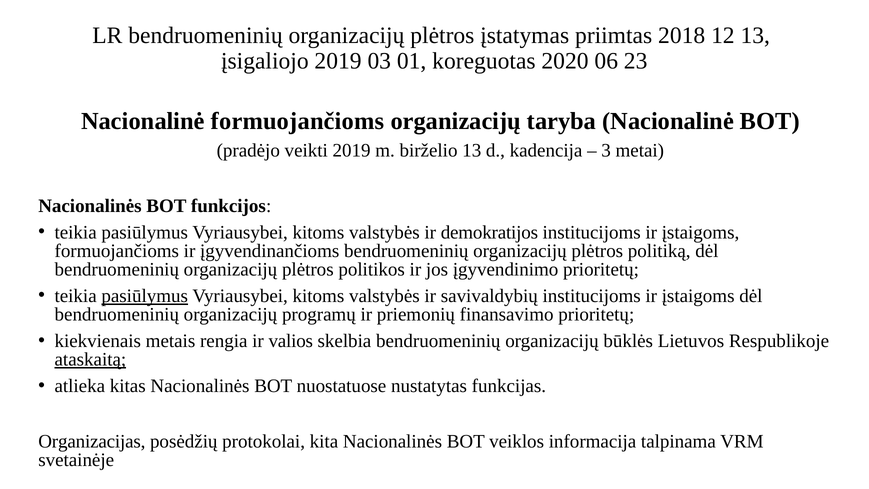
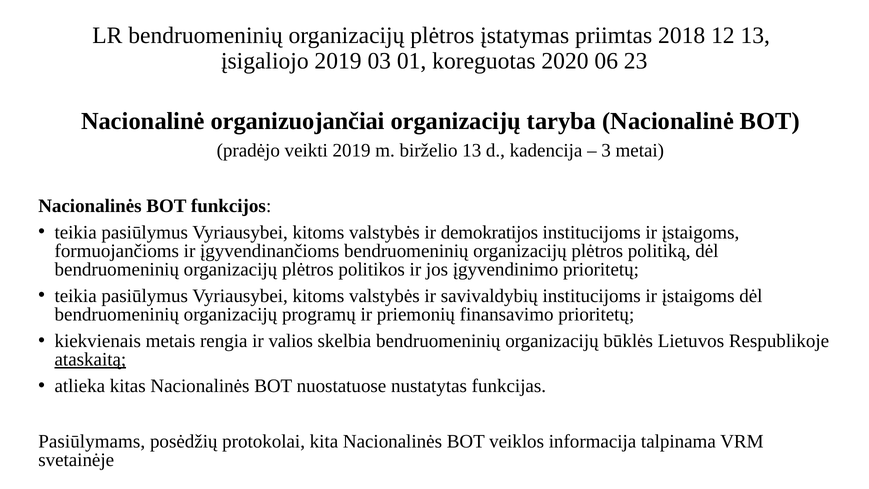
Nacionalinė formuojančioms: formuojančioms -> organizuojančiai
pasiūlymus at (145, 296) underline: present -> none
Organizacijas: Organizacijas -> Pasiūlymams
